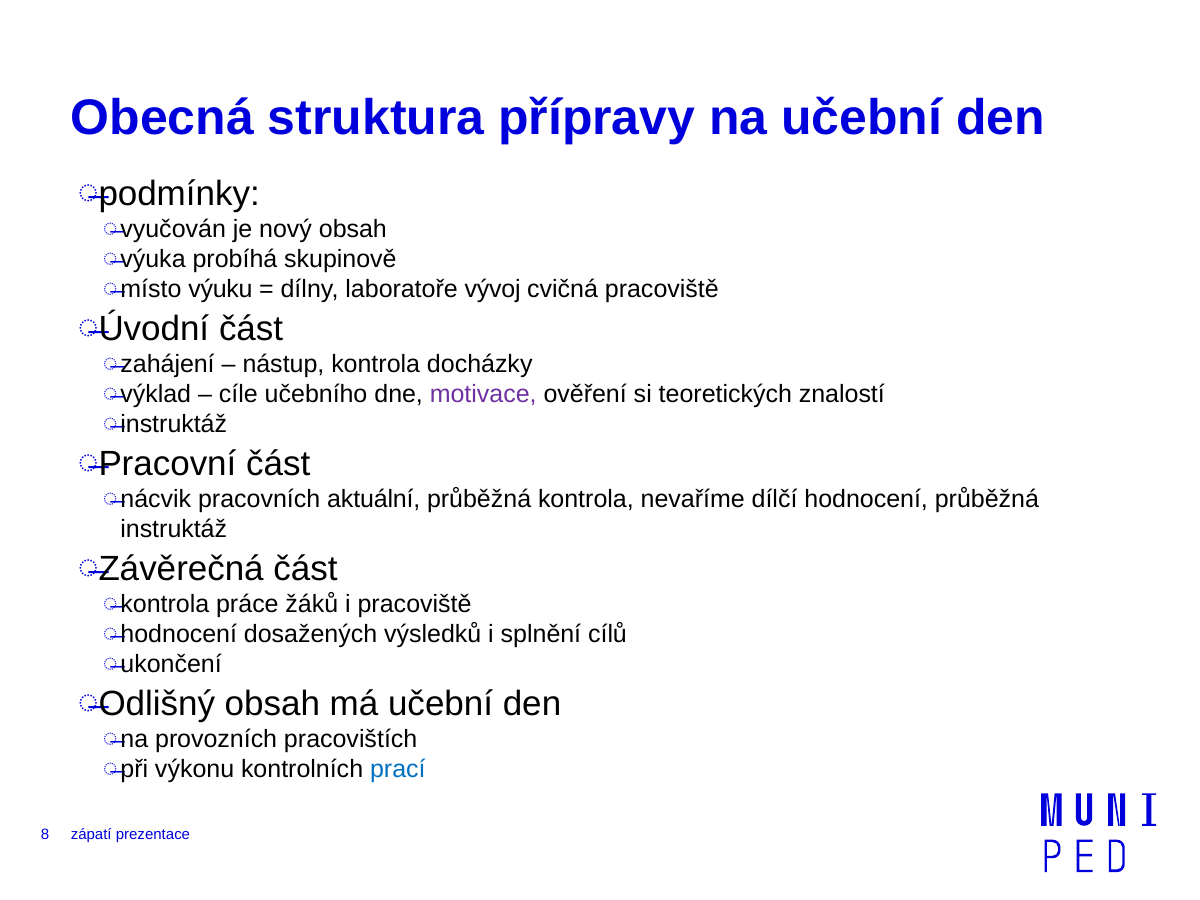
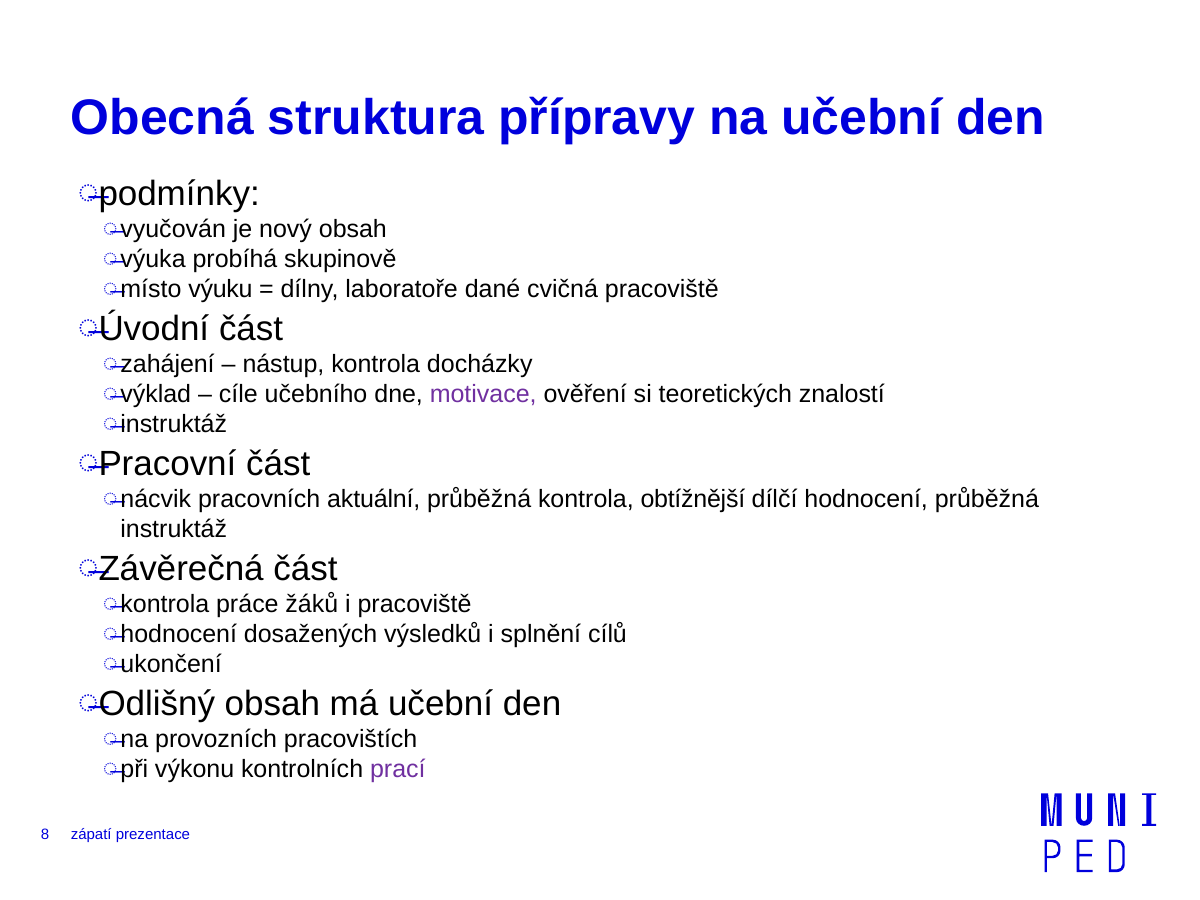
vývoj: vývoj -> dané
nevaříme: nevaříme -> obtížnější
prací colour: blue -> purple
